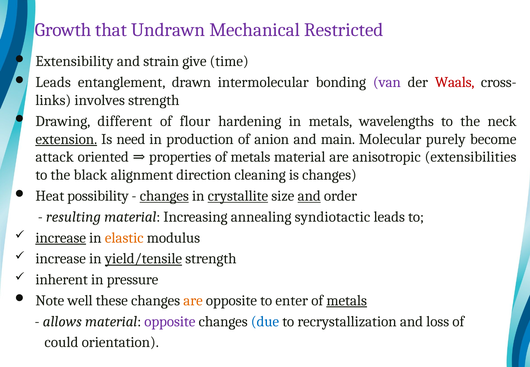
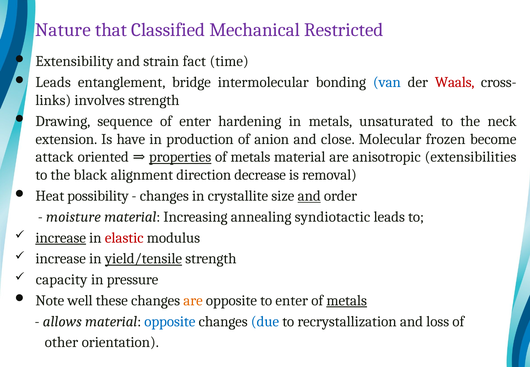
Growth: Growth -> Nature
Undrawn: Undrawn -> Classified
give: give -> fact
drawn: drawn -> bridge
van colour: purple -> blue
different: different -> sequence
of flour: flour -> enter
wavelengths: wavelengths -> unsaturated
extension underline: present -> none
need: need -> have
main: main -> close
purely: purely -> frozen
properties underline: none -> present
cleaning: cleaning -> decrease
is changes: changes -> removal
changes at (164, 196) underline: present -> none
crystallite underline: present -> none
resulting: resulting -> moisture
elastic colour: orange -> red
inherent: inherent -> capacity
opposite at (170, 321) colour: purple -> blue
could: could -> other
